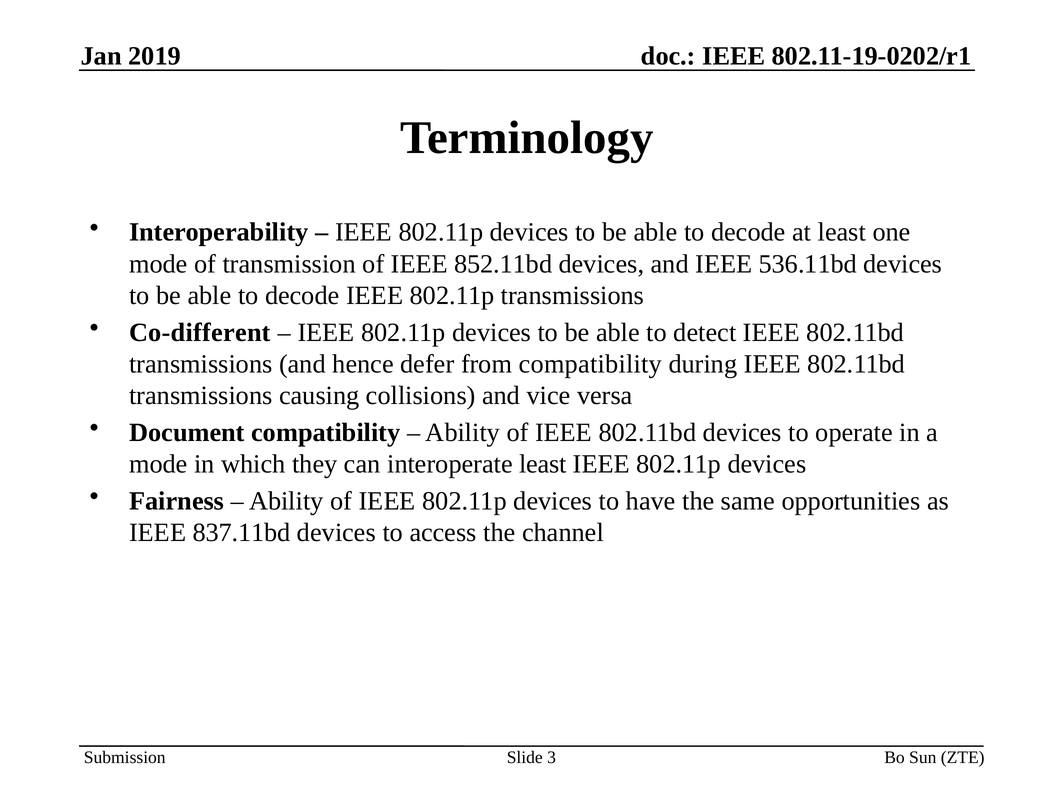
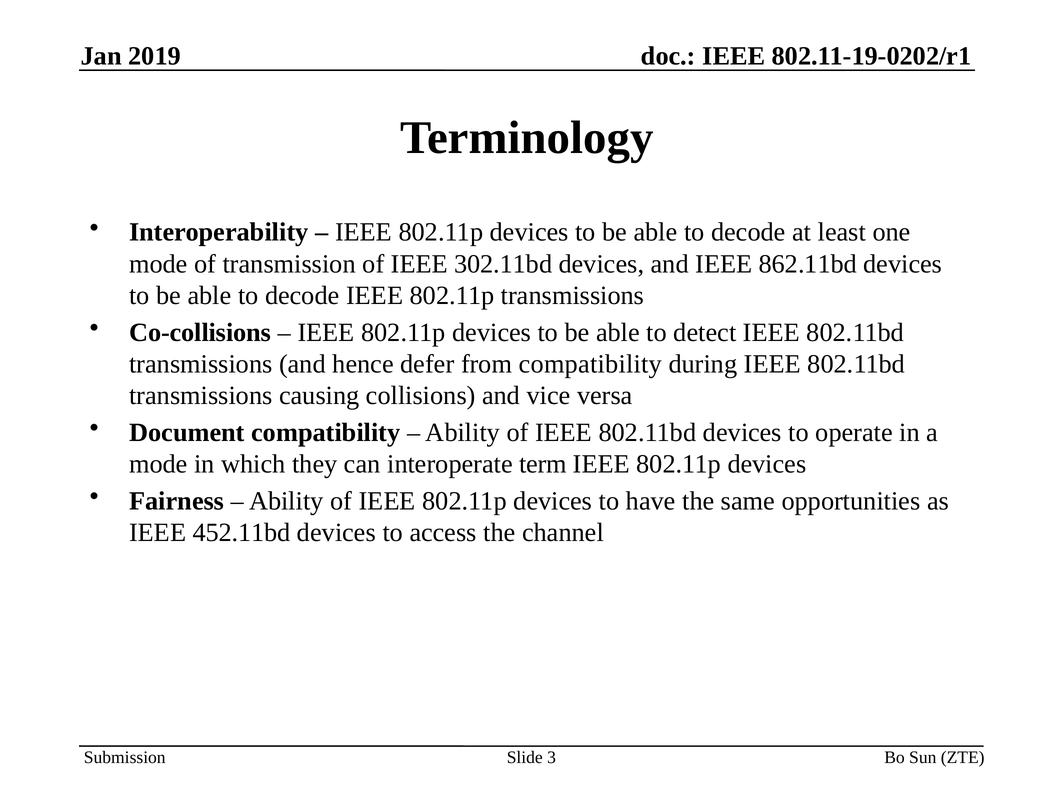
852.11bd: 852.11bd -> 302.11bd
536.11bd: 536.11bd -> 862.11bd
Co-different: Co-different -> Co-collisions
interoperate least: least -> term
837.11bd: 837.11bd -> 452.11bd
